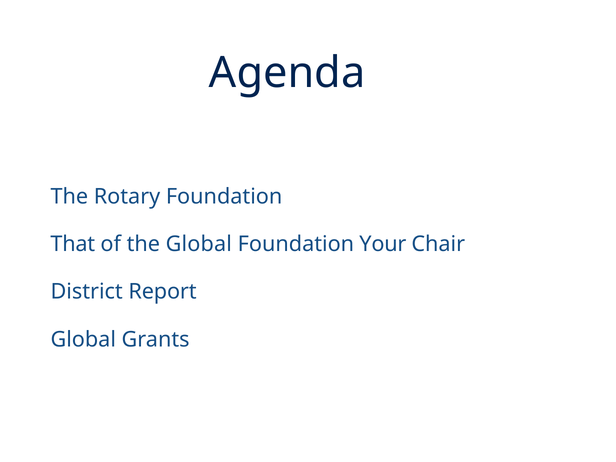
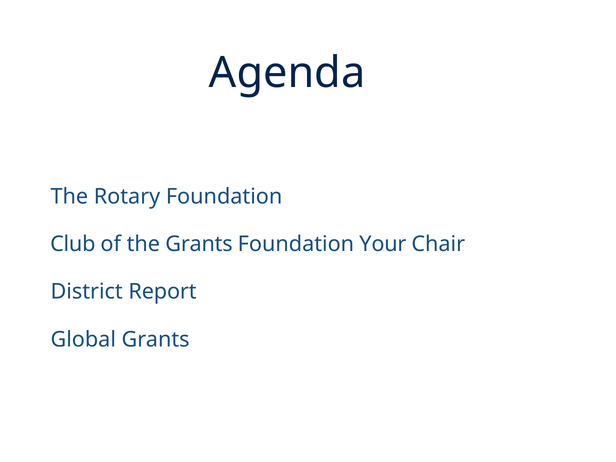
That: That -> Club
the Global: Global -> Grants
